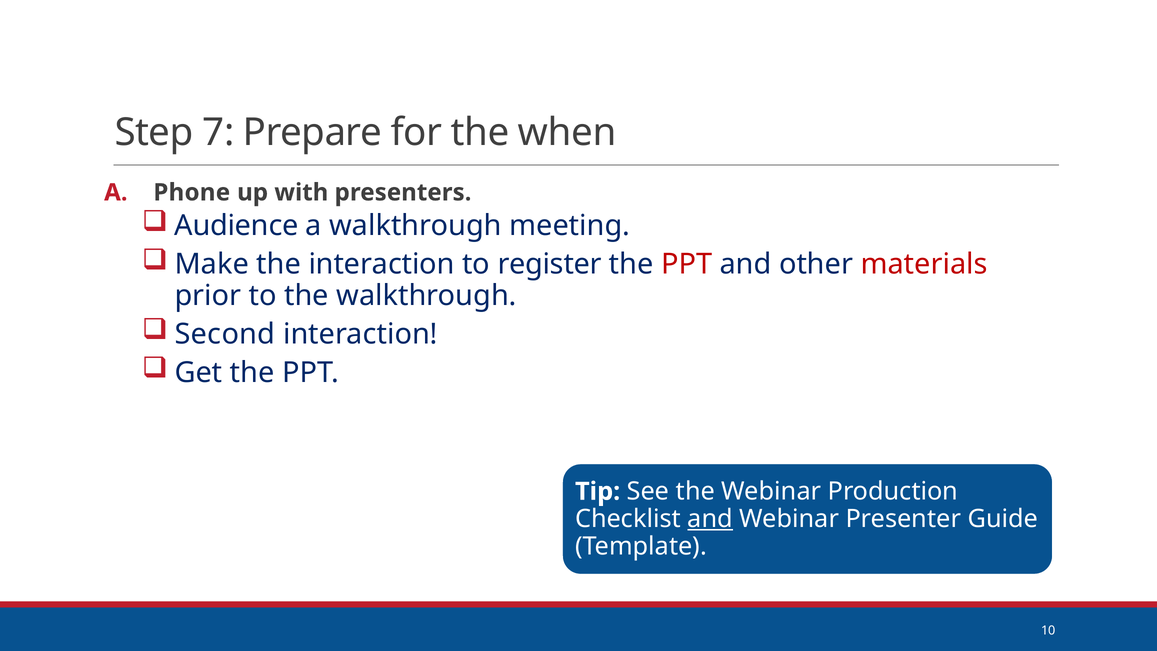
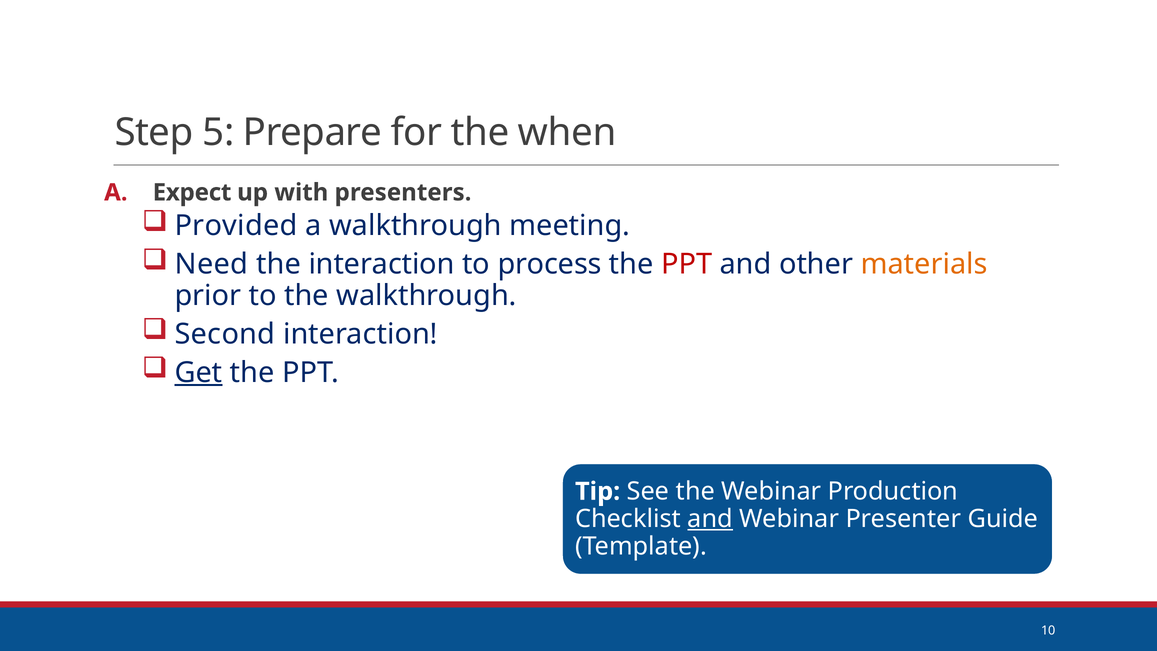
7: 7 -> 5
Phone: Phone -> Expect
Audience: Audience -> Provided
Make: Make -> Need
register: register -> process
materials colour: red -> orange
Get underline: none -> present
